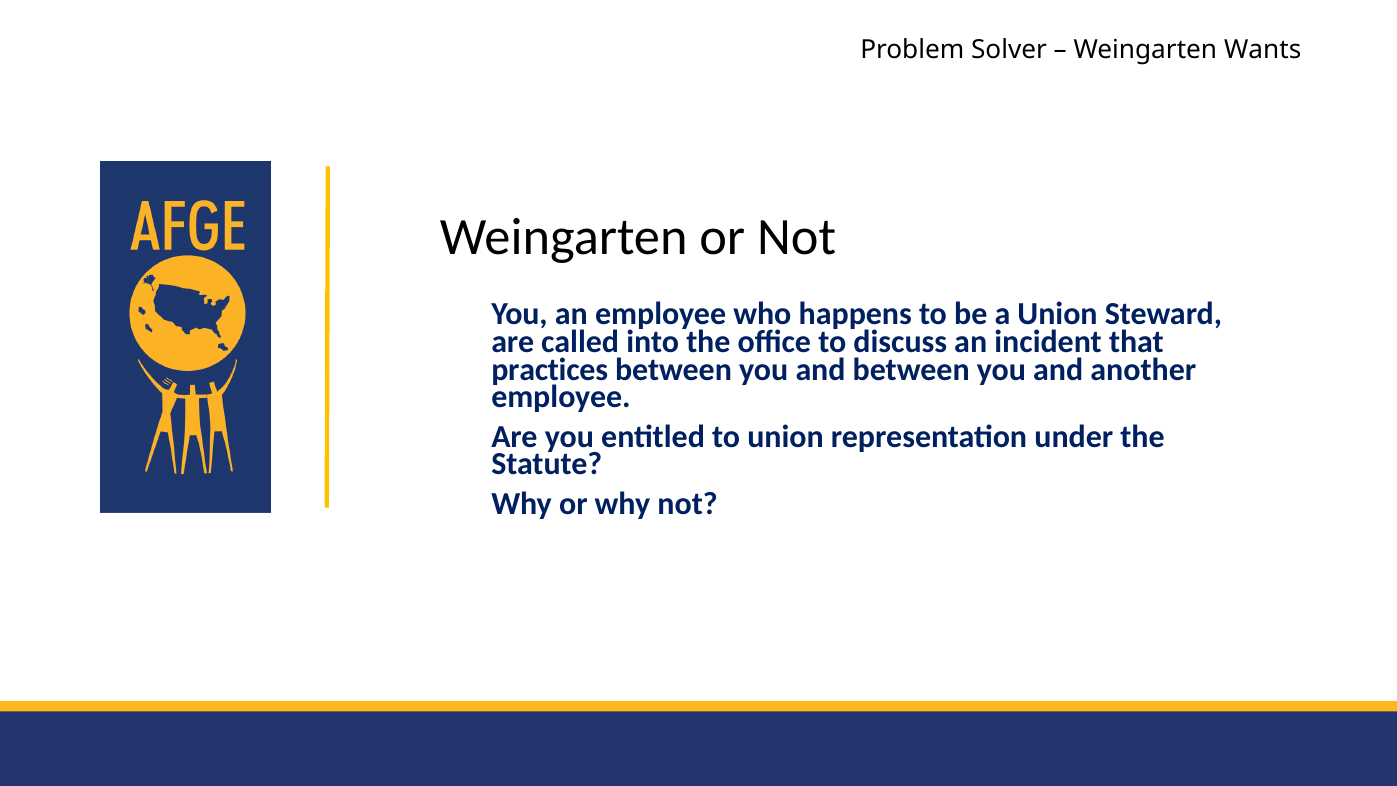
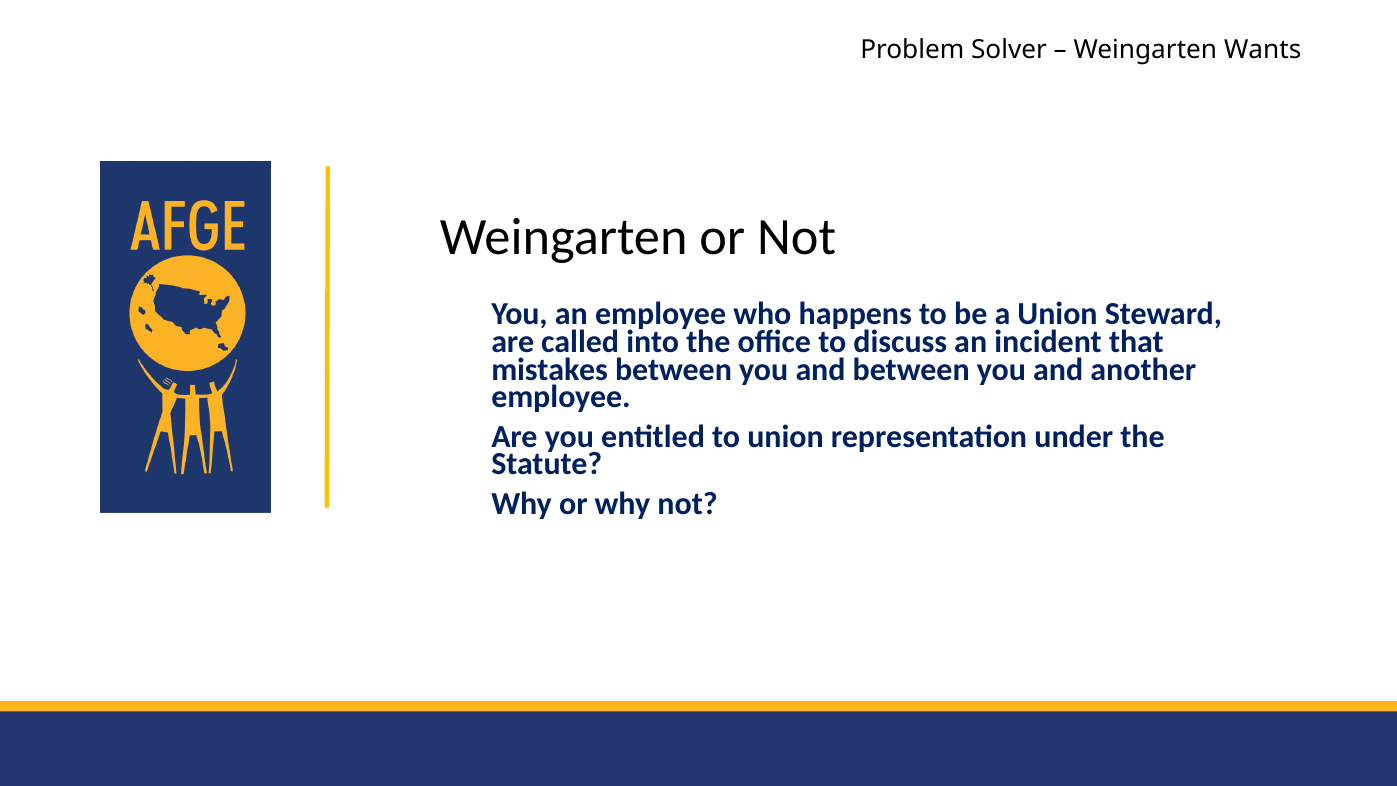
practices: practices -> mistakes
